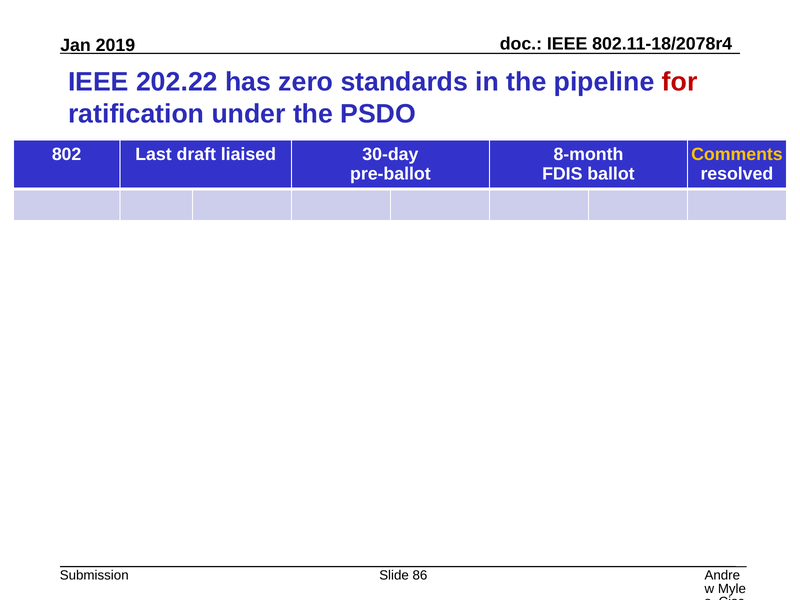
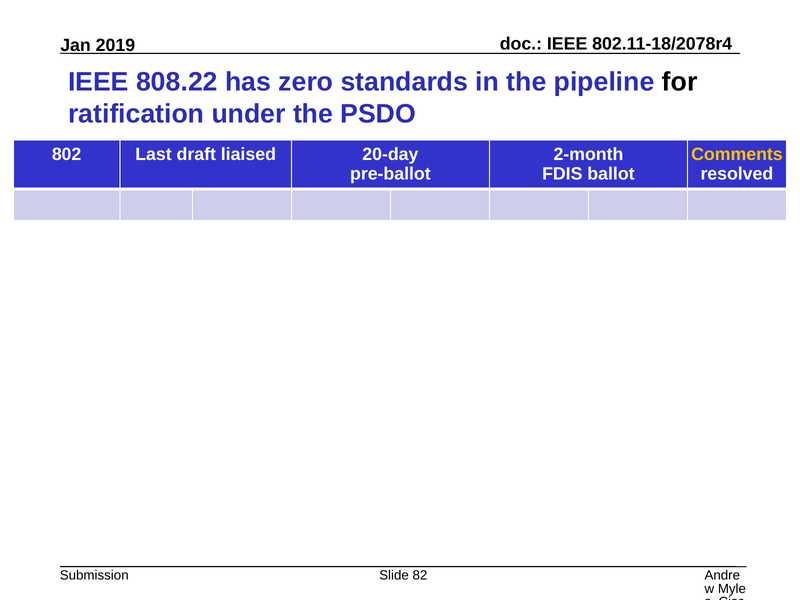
202.22: 202.22 -> 808.22
for colour: red -> black
30-day: 30-day -> 20-day
8-month: 8-month -> 2-month
86: 86 -> 82
